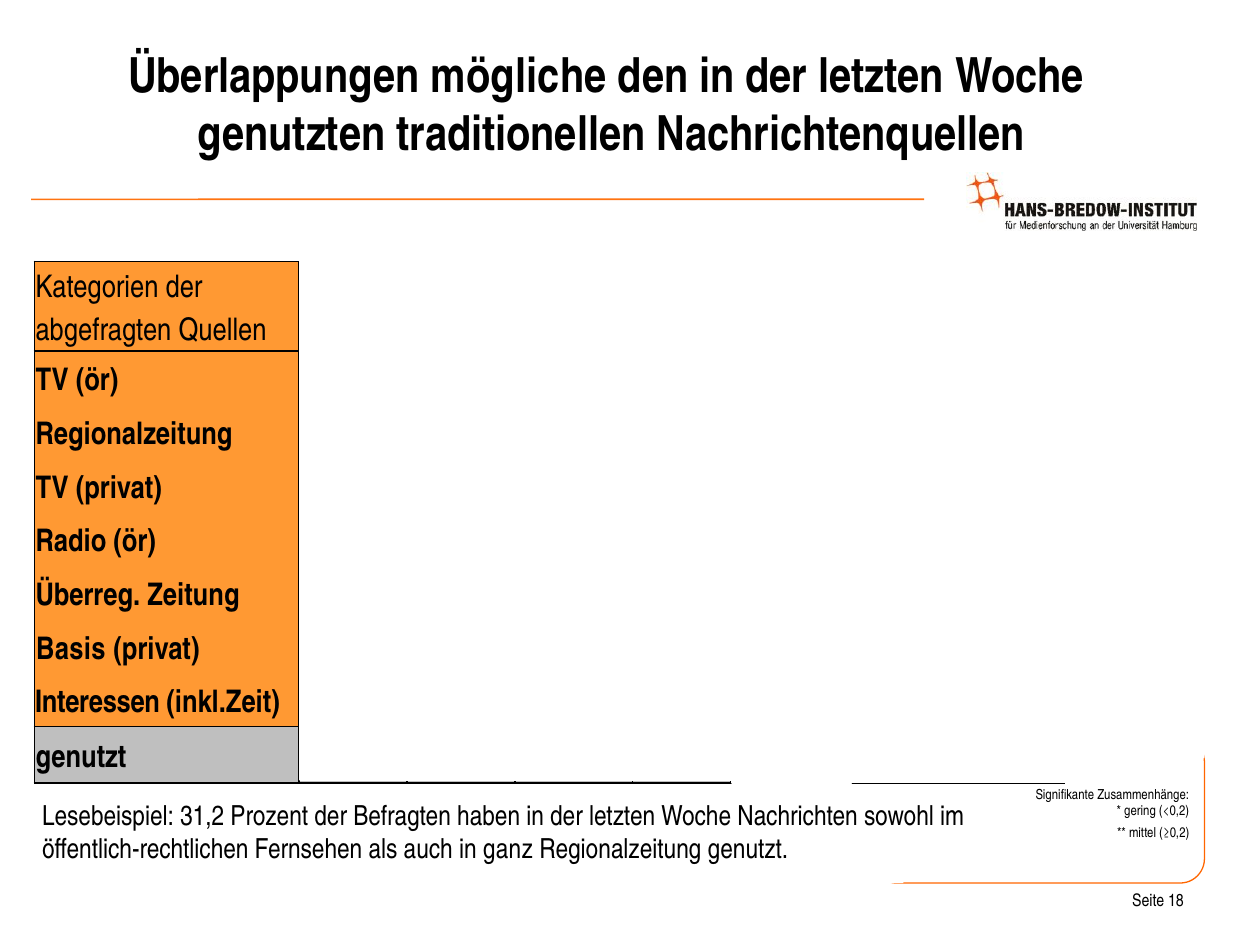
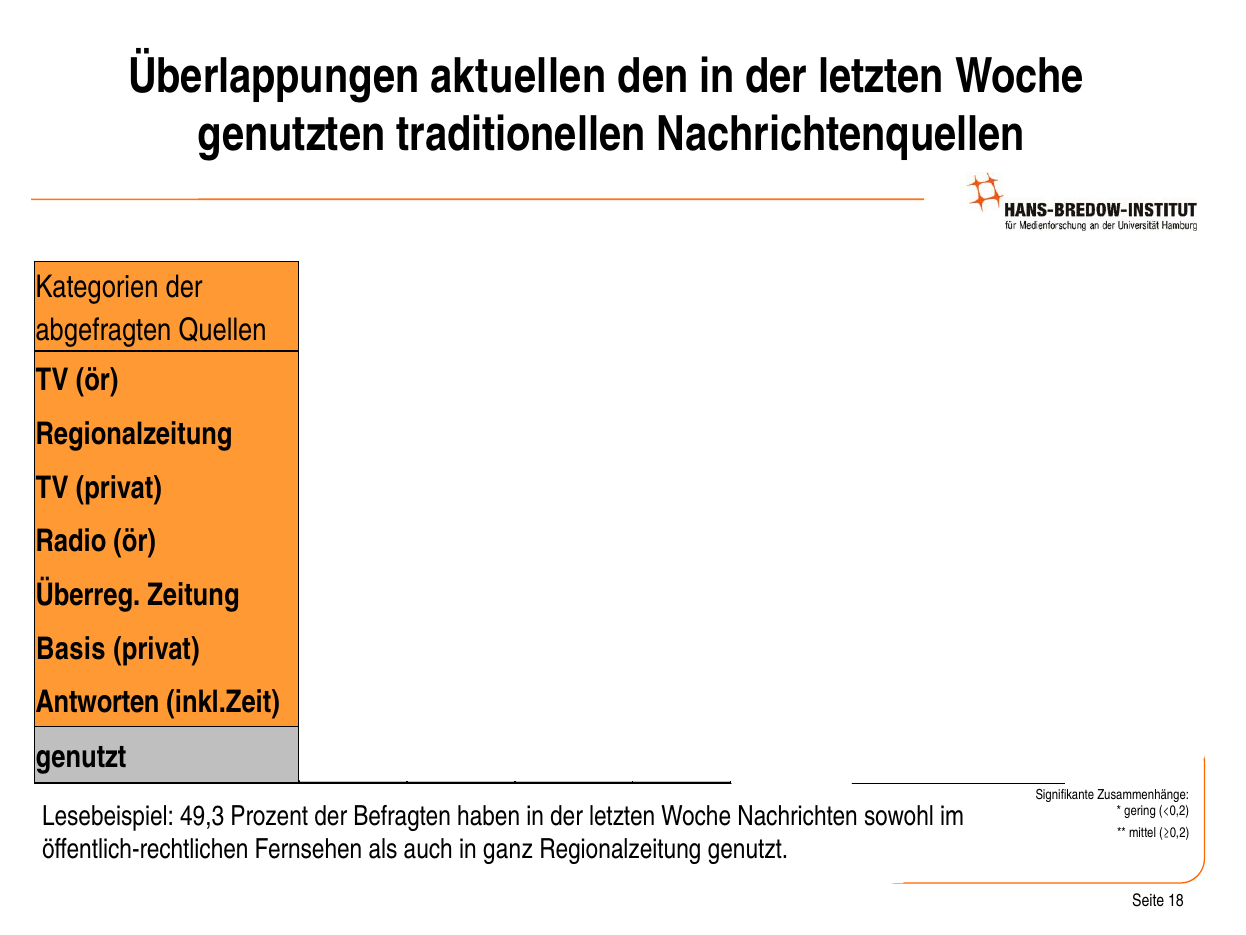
mögliche: mögliche -> aktuellen
Interessen: Interessen -> Antworten
31,2: 31,2 -> 49,3
